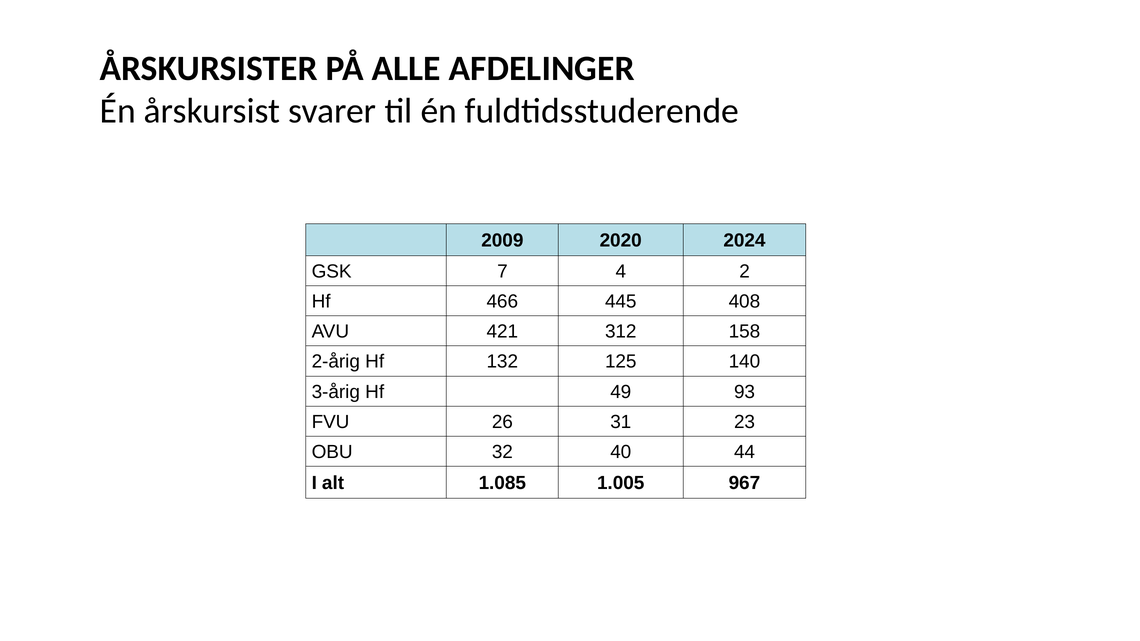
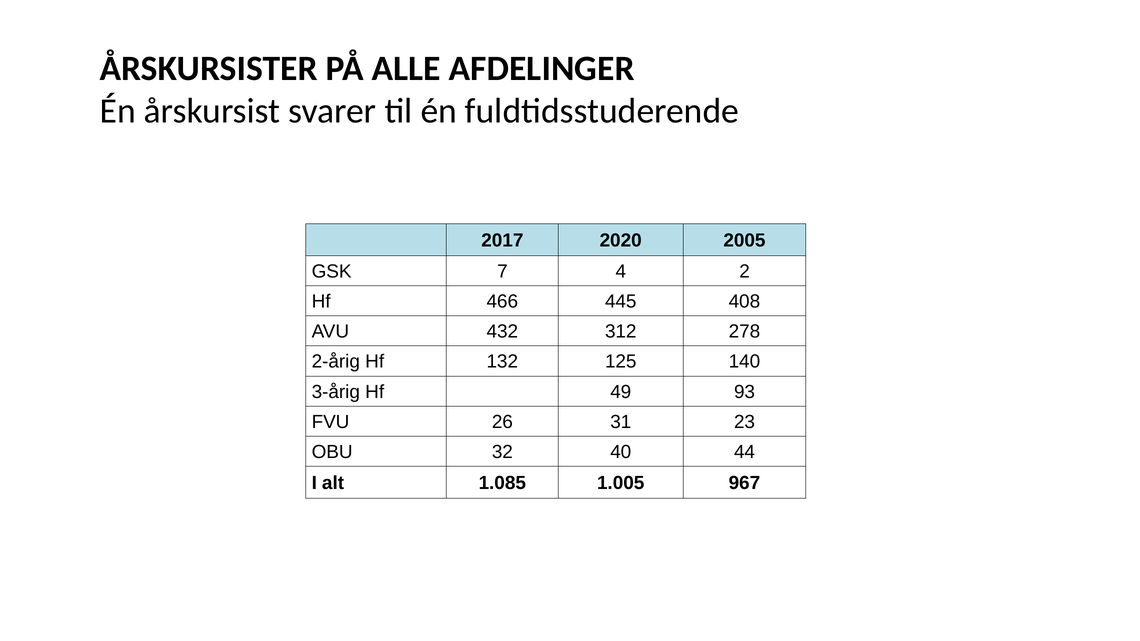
2009: 2009 -> 2017
2024: 2024 -> 2005
421: 421 -> 432
158: 158 -> 278
